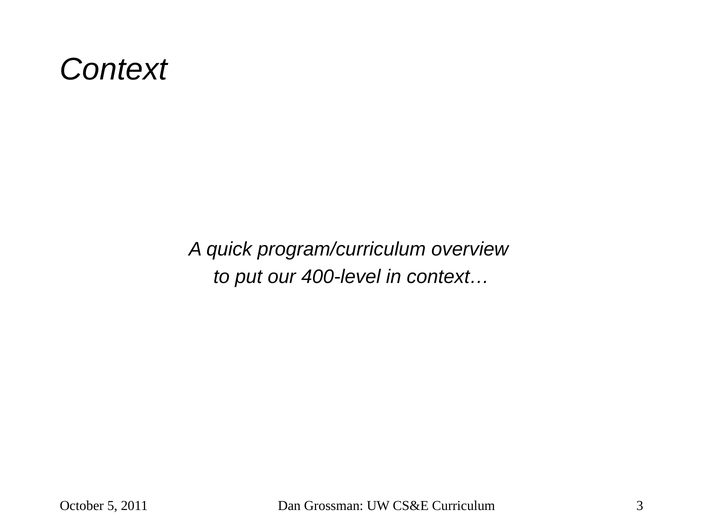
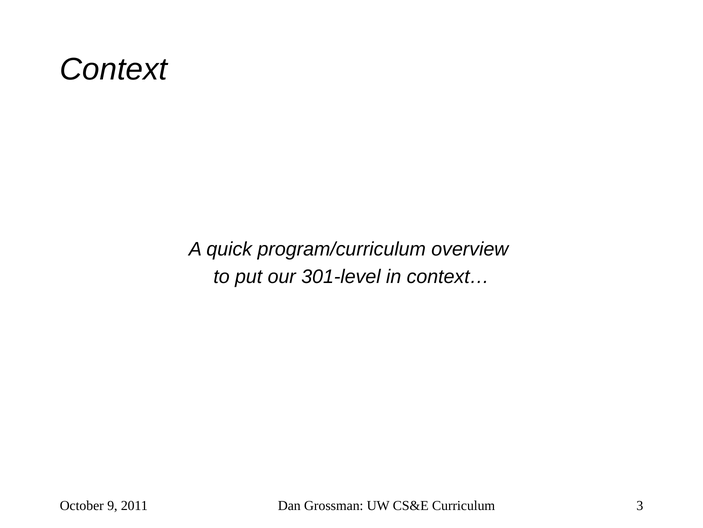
400-level: 400-level -> 301-level
5: 5 -> 9
